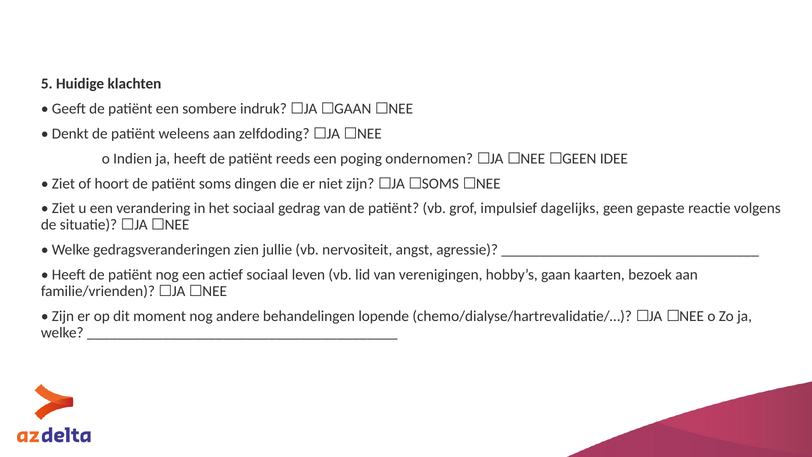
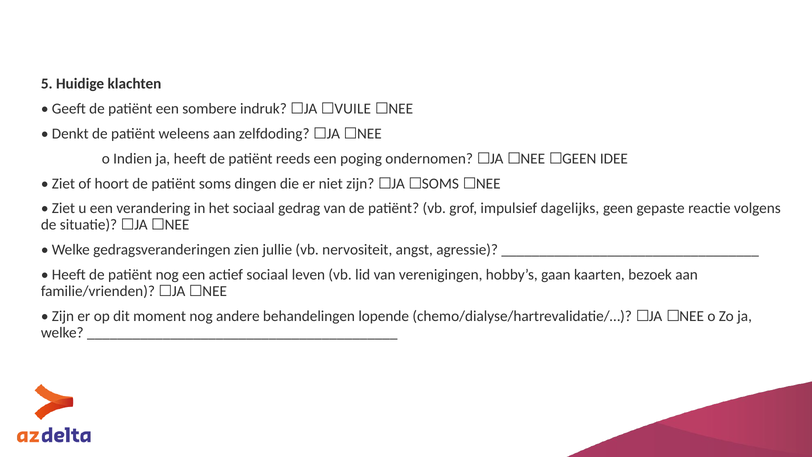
JA GAAN: GAAN -> VUILE
